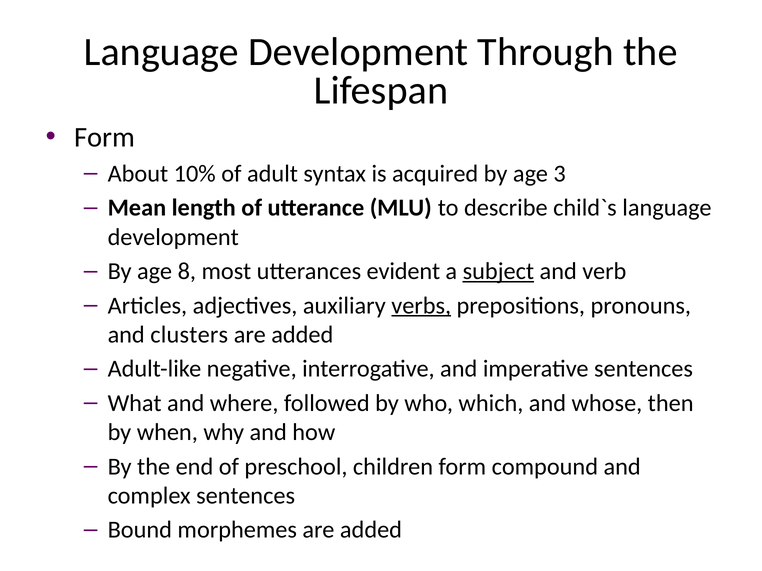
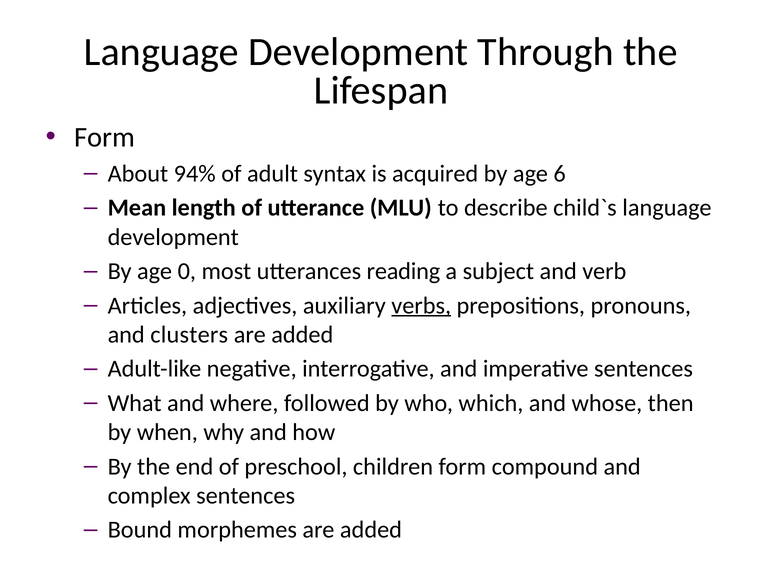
10%: 10% -> 94%
3: 3 -> 6
8: 8 -> 0
evident: evident -> reading
subject underline: present -> none
